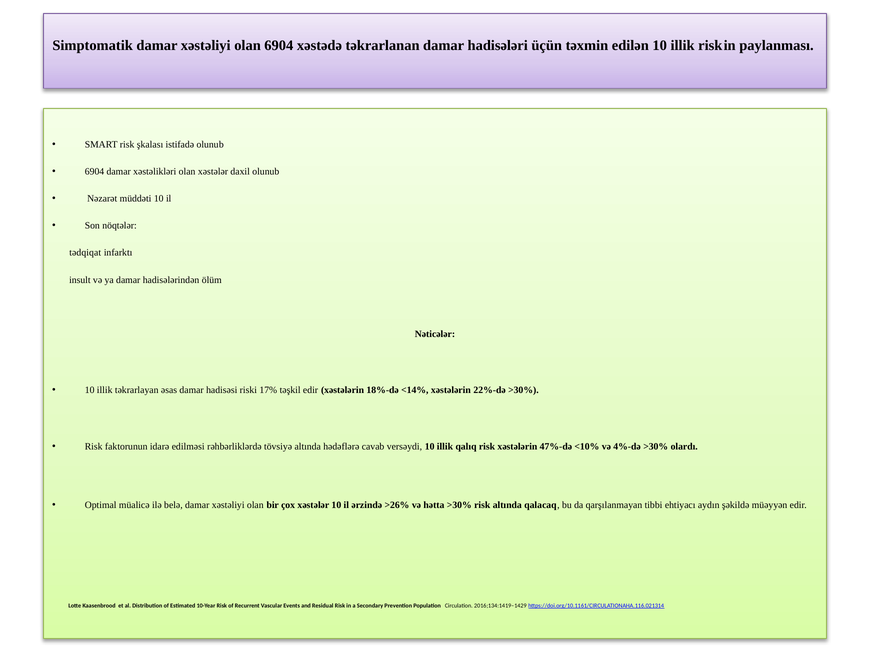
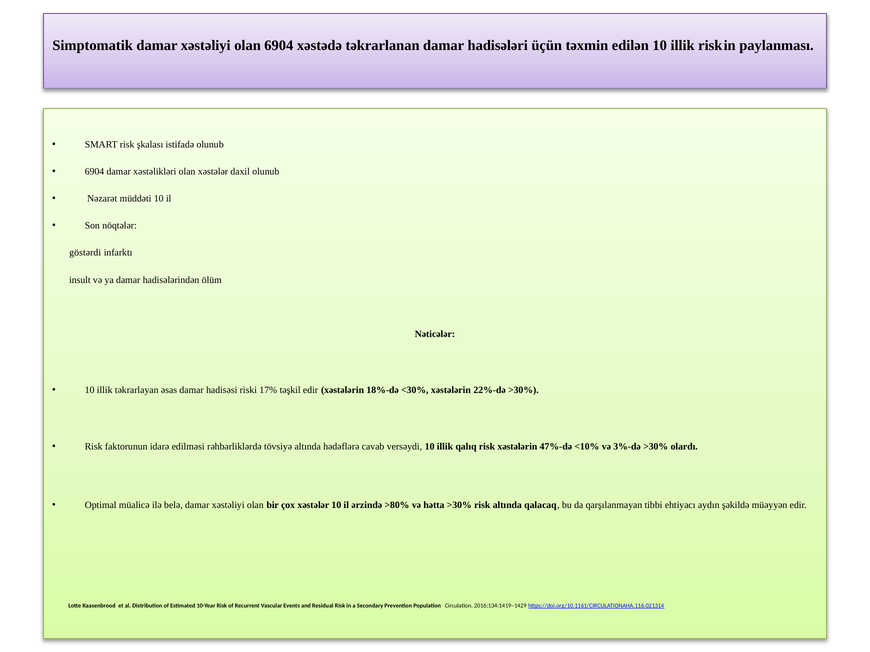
tədqiqat: tədqiqat -> göstərdi
<14%: <14% -> <30%
4%-də: 4%-də -> 3%-də
>26%: >26% -> >80%
